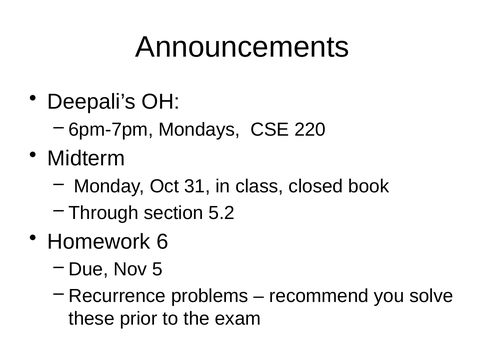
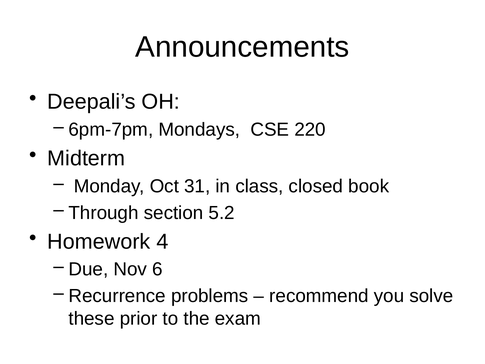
6: 6 -> 4
5: 5 -> 6
